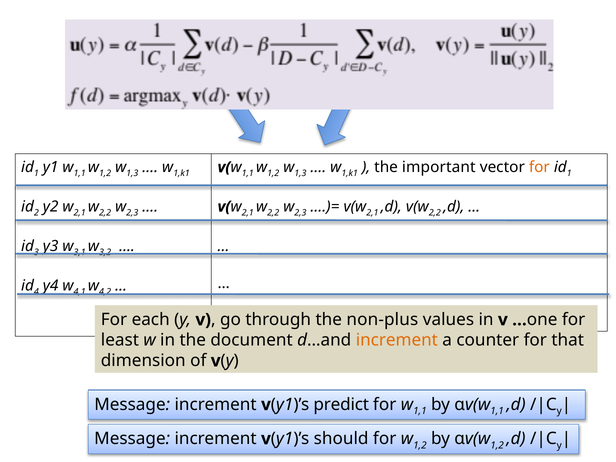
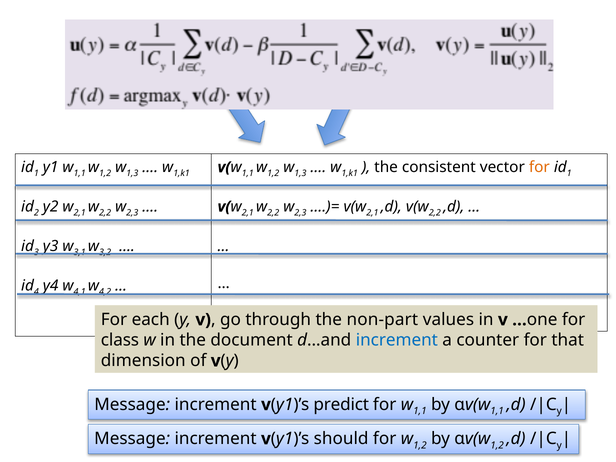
important: important -> consistent
non-plus: non-plus -> non-part
least: least -> class
increment at (397, 340) colour: orange -> blue
